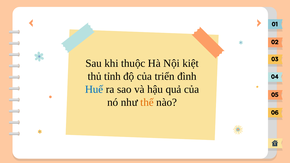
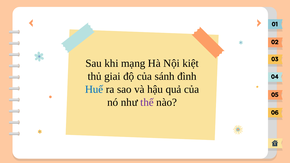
thuộc: thuộc -> mạng
tỉnh: tỉnh -> giai
triển: triển -> sánh
thế colour: orange -> purple
